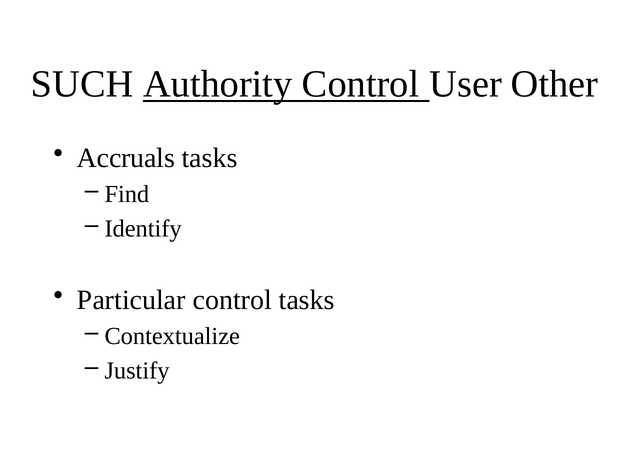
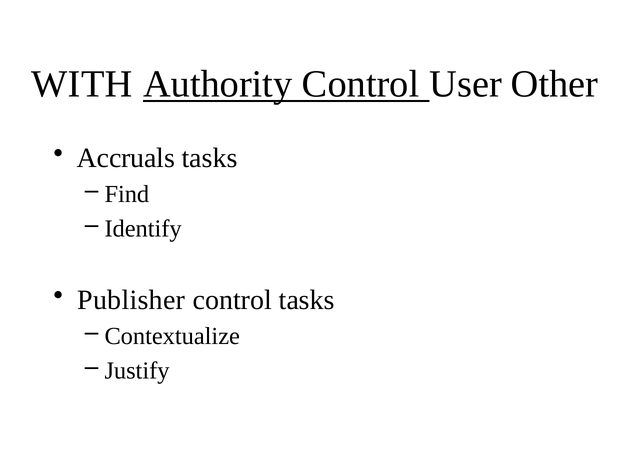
SUCH: SUCH -> WITH
Particular: Particular -> Publisher
